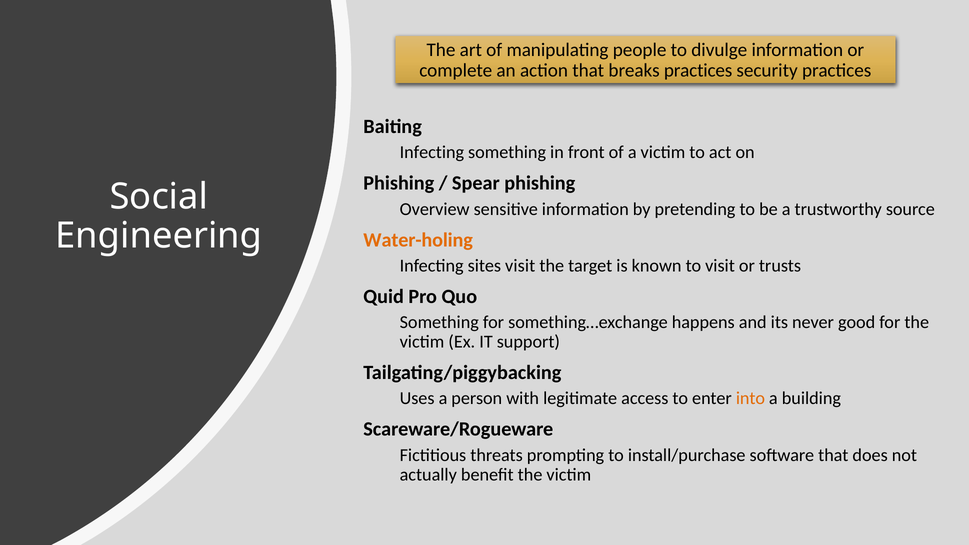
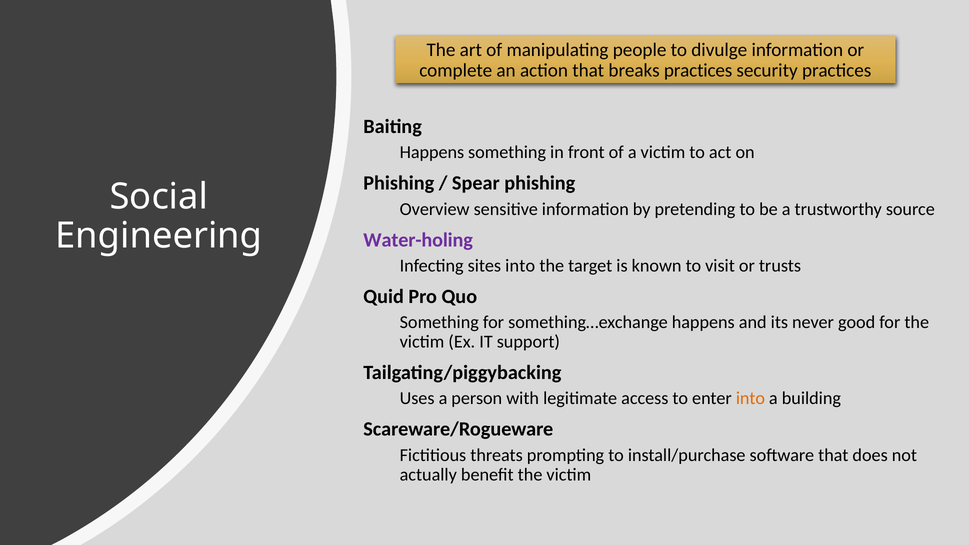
Infecting at (432, 152): Infecting -> Happens
Water-holing colour: orange -> purple
sites visit: visit -> into
